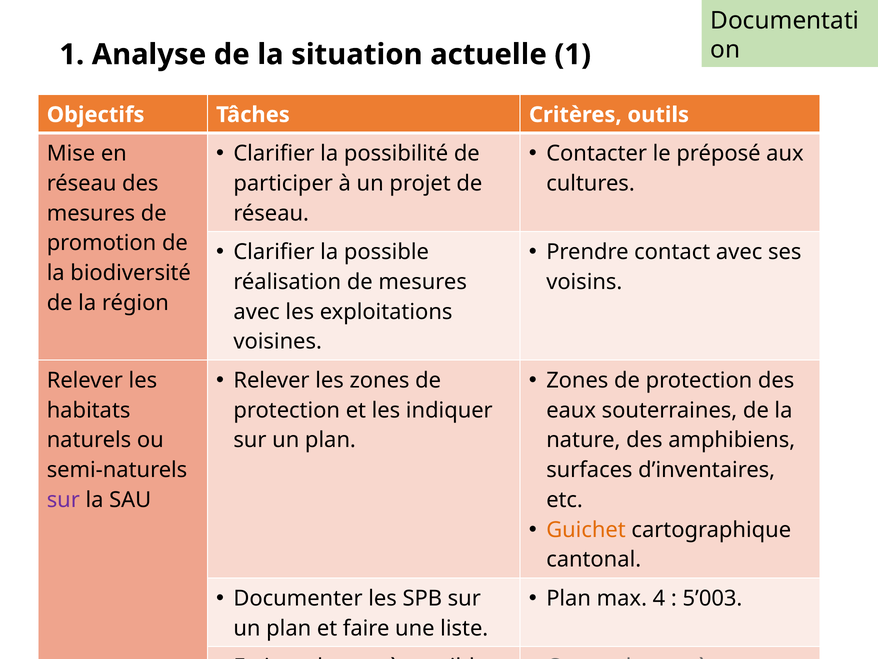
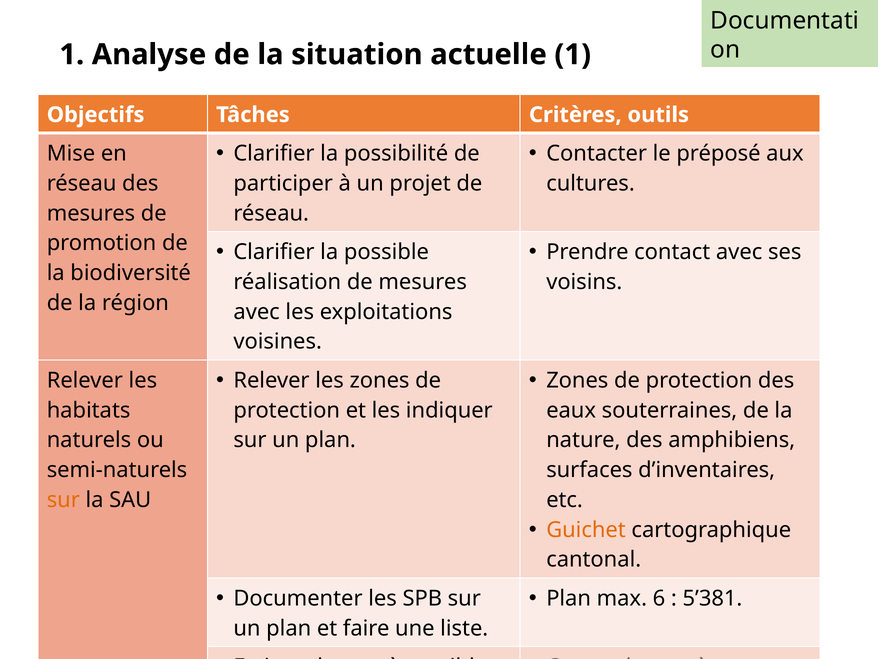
sur at (63, 500) colour: purple -> orange
max 4: 4 -> 6
5’003: 5’003 -> 5’381
